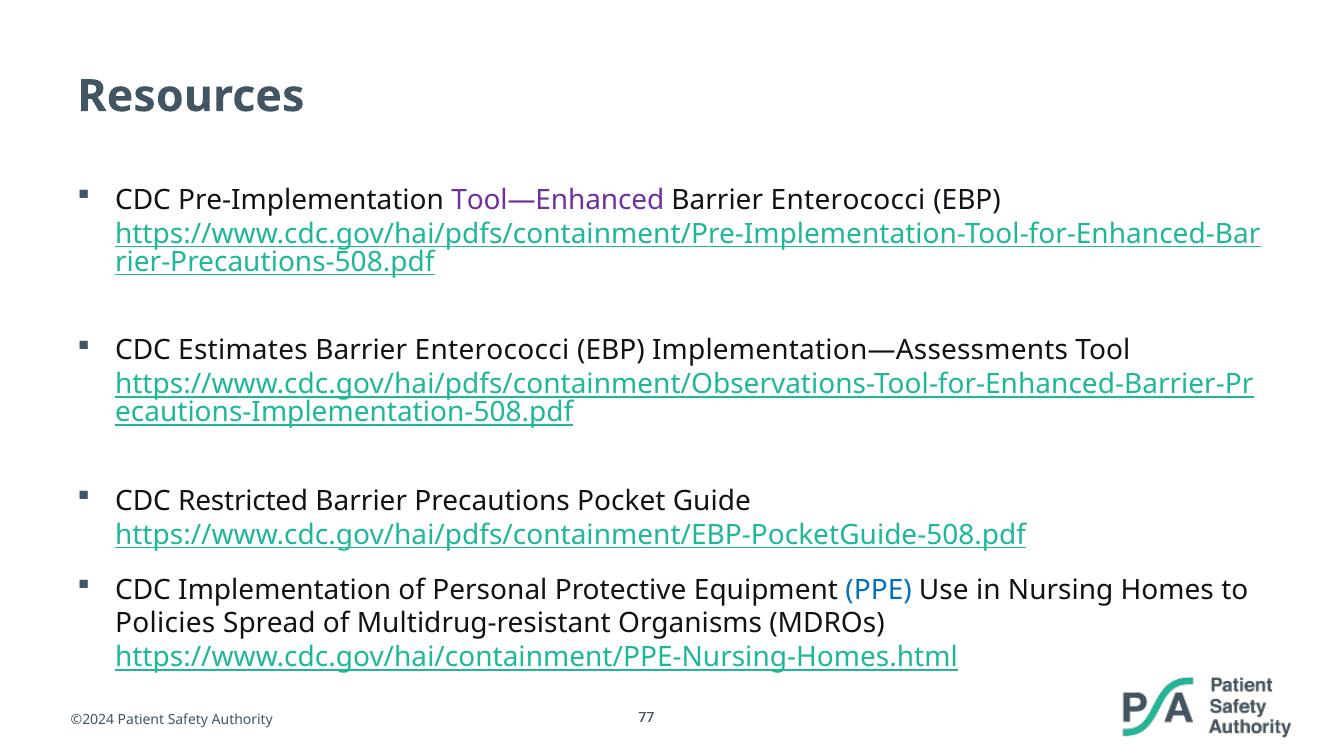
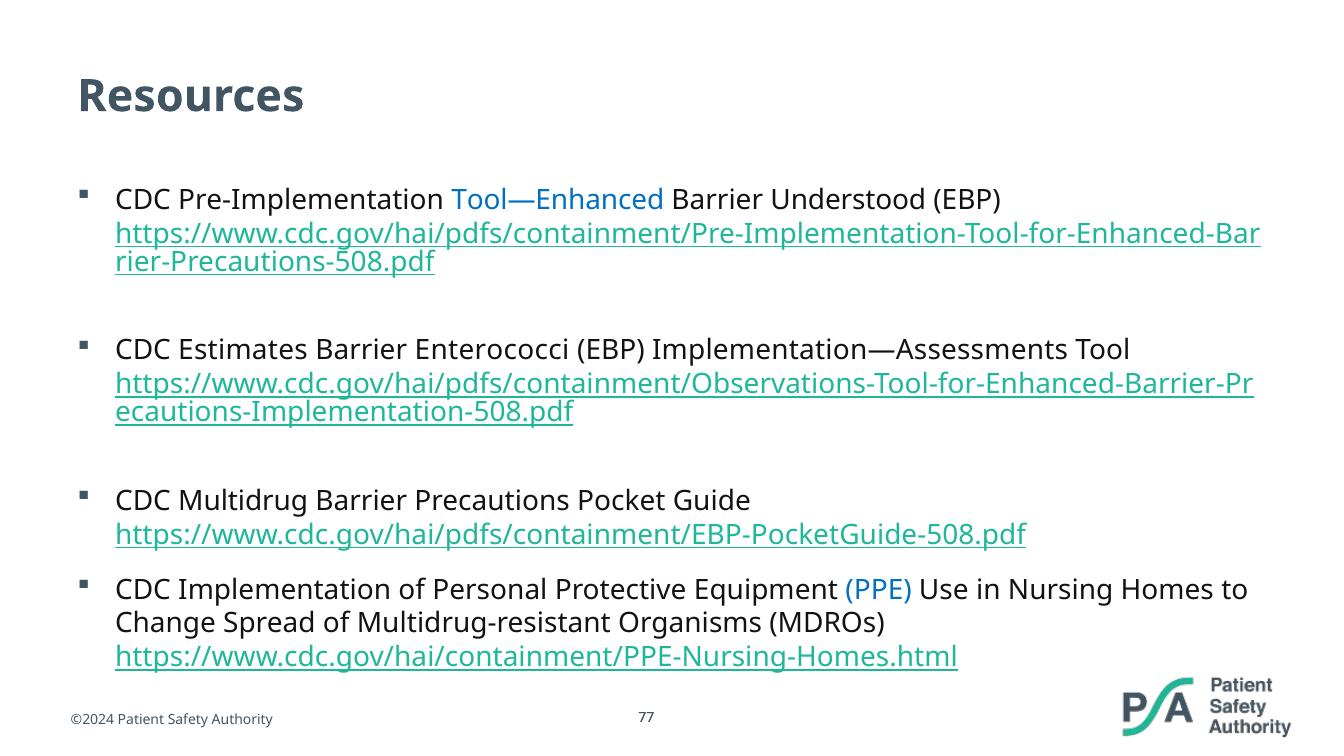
Tool—Enhanced colour: purple -> blue
Enterococci at (848, 200): Enterococci -> Understood
Restricted: Restricted -> Multidrug
Policies: Policies -> Change
